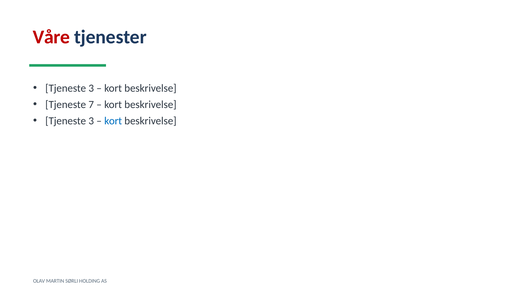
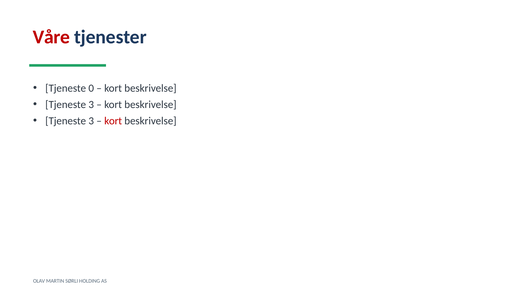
3 at (91, 88): 3 -> 0
7 at (91, 104): 7 -> 3
kort at (113, 121) colour: blue -> red
